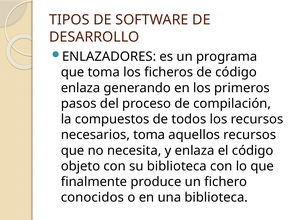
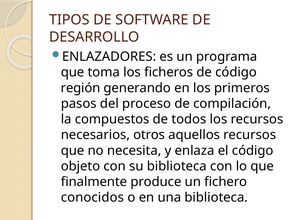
enlaza at (80, 88): enlaza -> región
necesarios toma: toma -> otros
